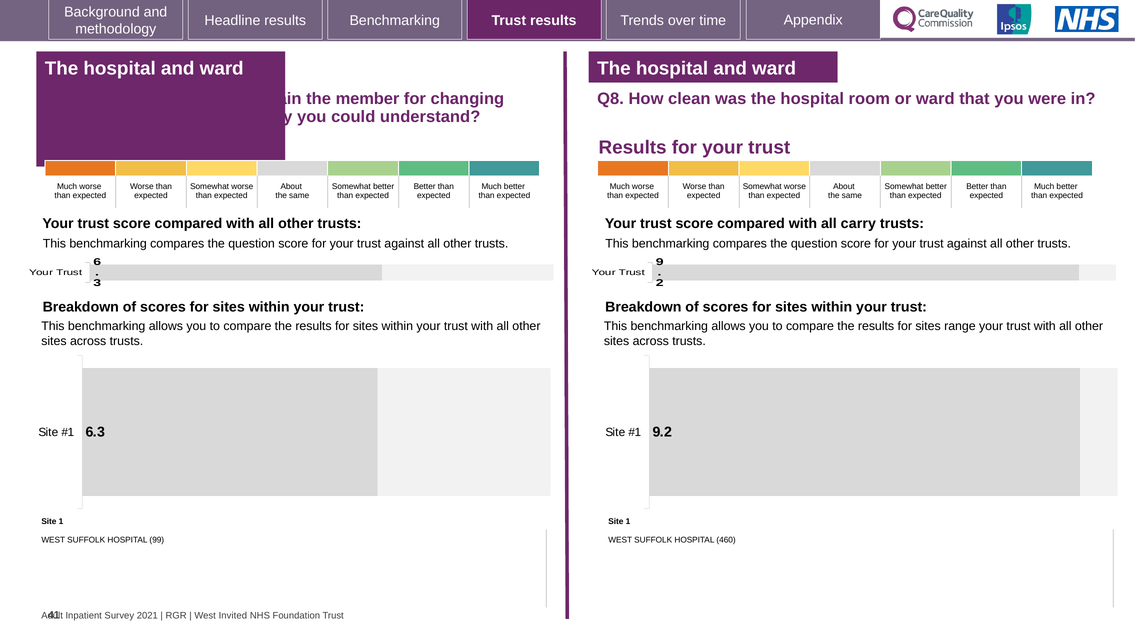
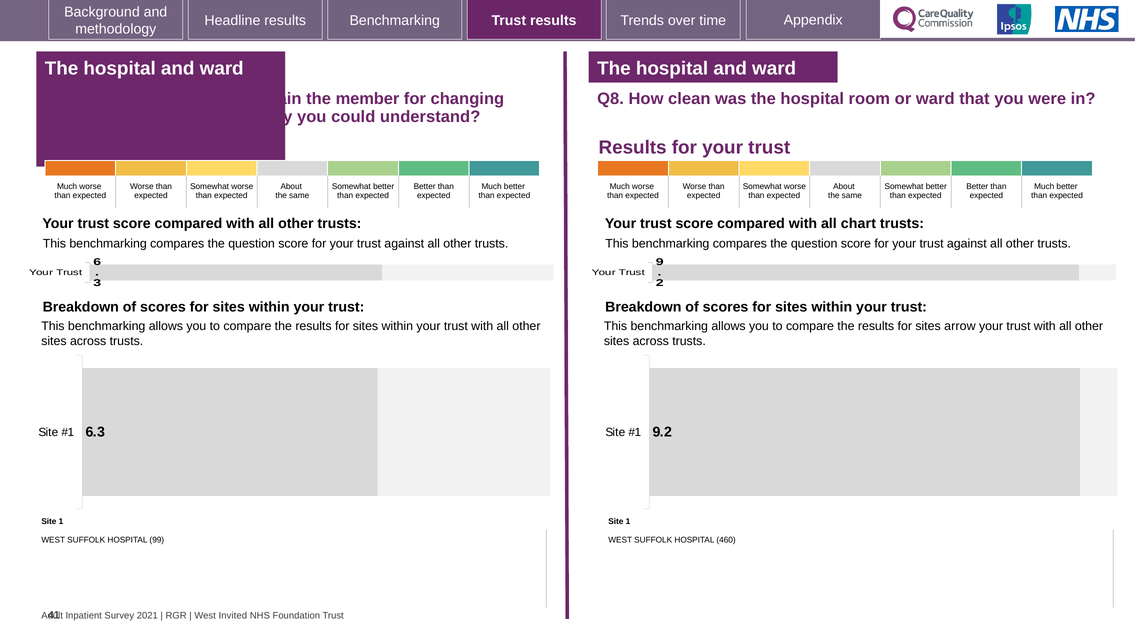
carry: carry -> chart
range: range -> arrow
